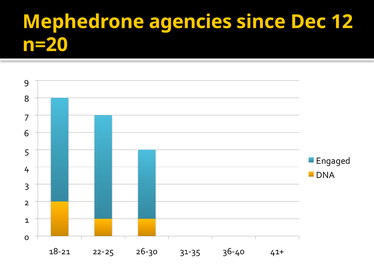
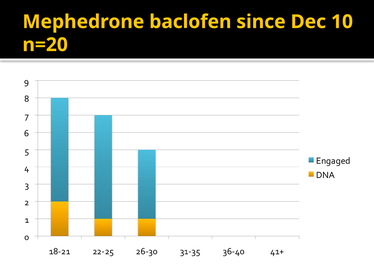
agencies: agencies -> baclofen
12: 12 -> 10
